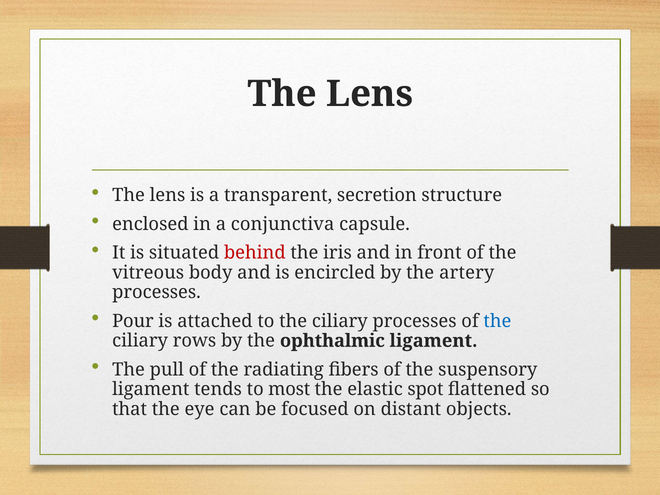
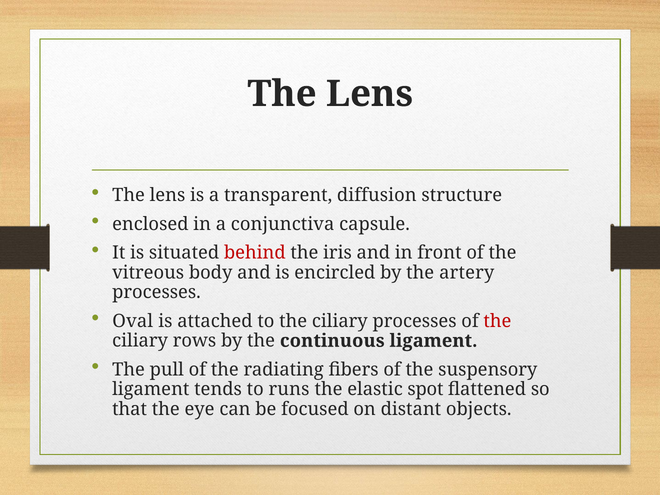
secretion: secretion -> diffusion
Pour: Pour -> Oval
the at (497, 321) colour: blue -> red
ophthalmic: ophthalmic -> continuous
most: most -> runs
